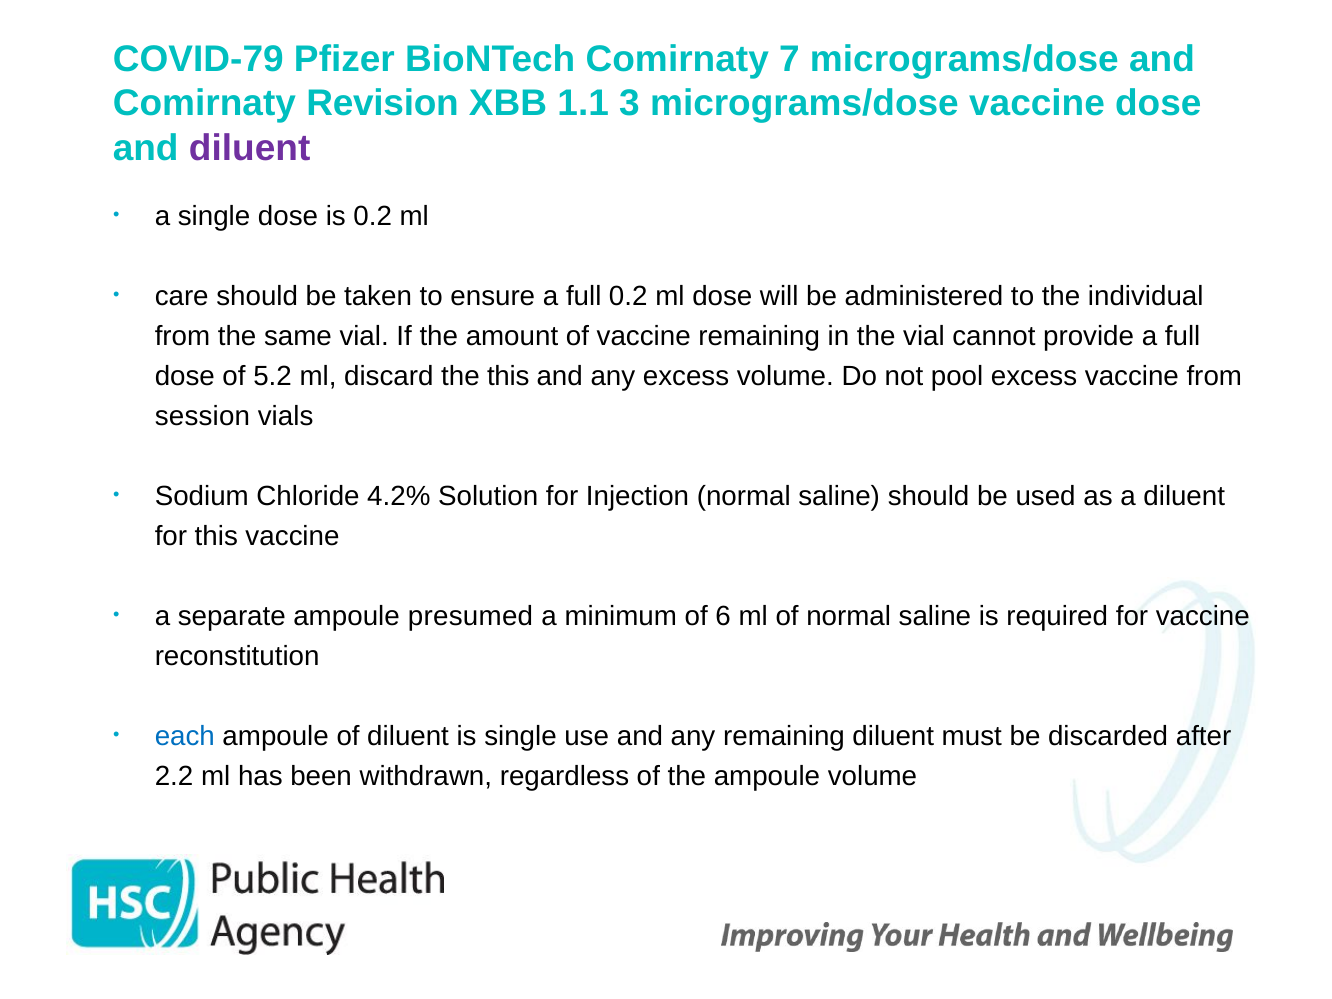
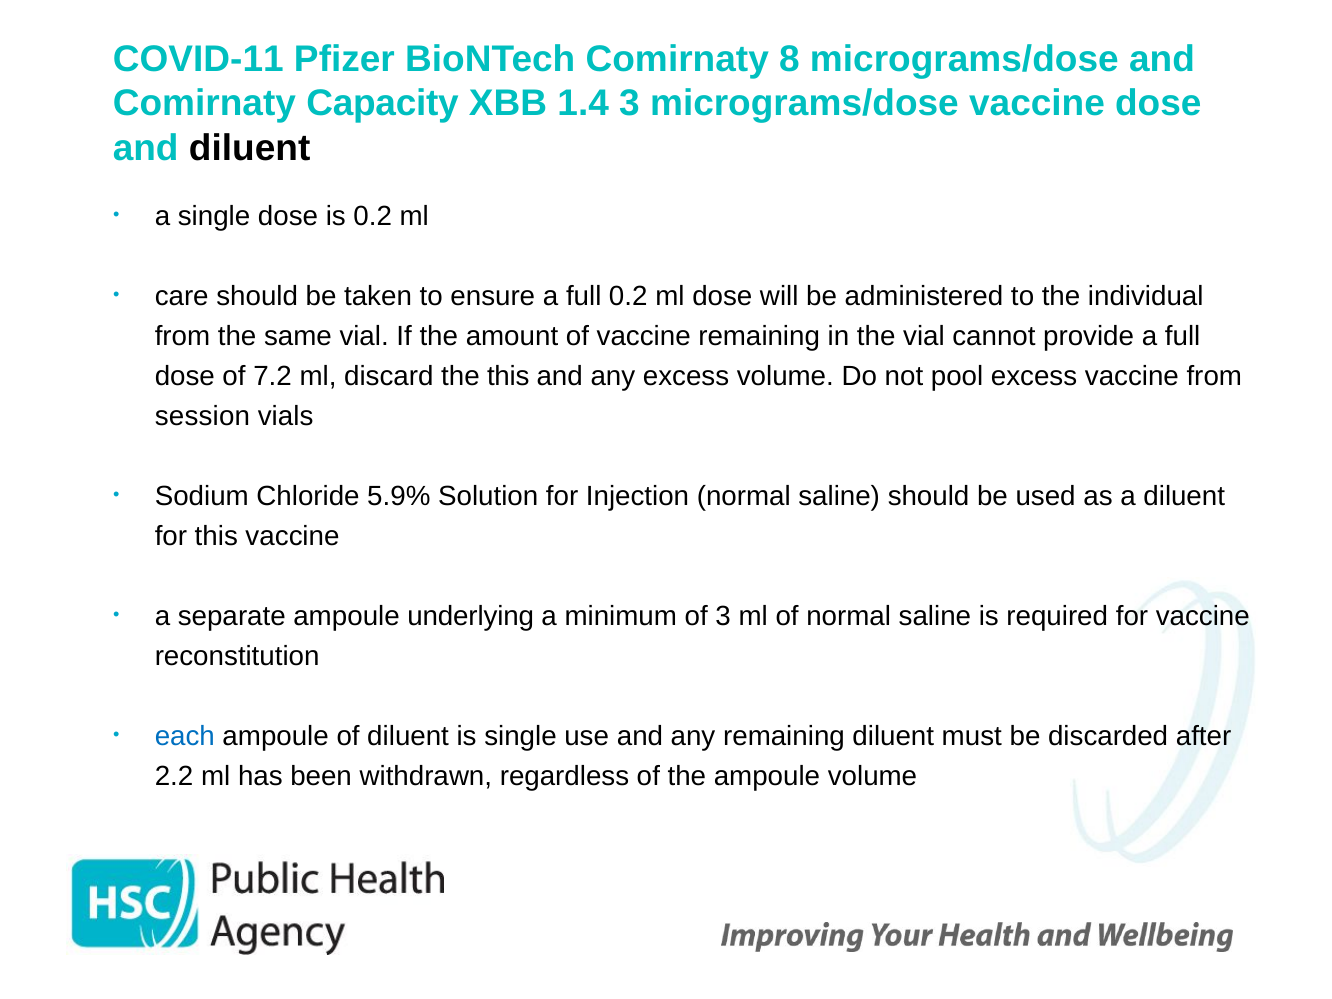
COVID-79: COVID-79 -> COVID-11
7: 7 -> 8
Revision: Revision -> Capacity
1.1: 1.1 -> 1.4
diluent at (250, 148) colour: purple -> black
5.2: 5.2 -> 7.2
4.2%: 4.2% -> 5.9%
presumed: presumed -> underlying
of 6: 6 -> 3
